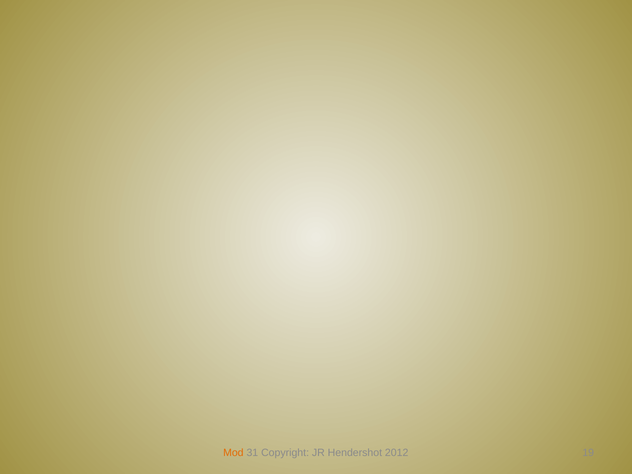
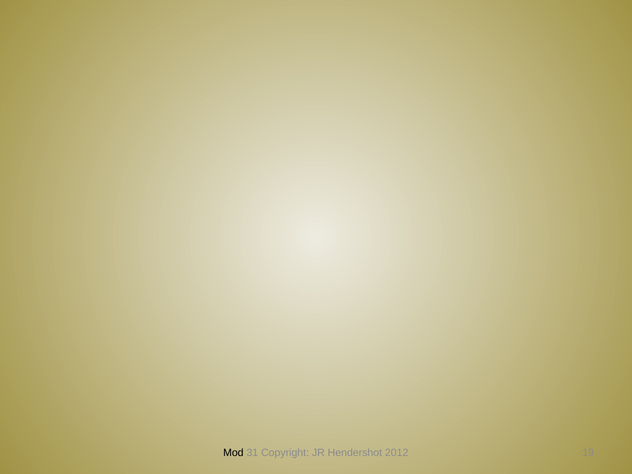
Mod colour: orange -> black
